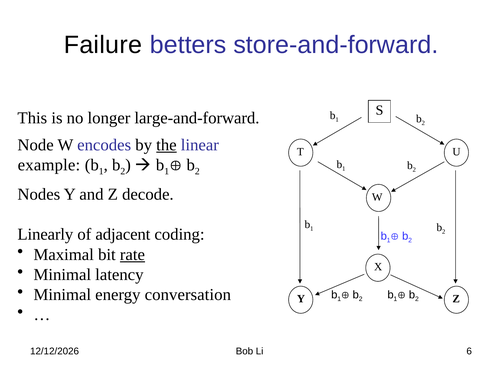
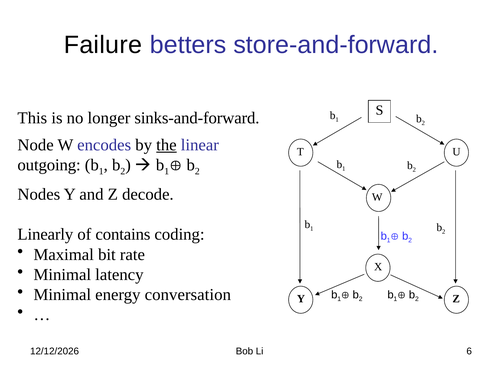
large-and-forward: large-and-forward -> sinks-and-forward
example: example -> outgoing
adjacent: adjacent -> contains
rate underline: present -> none
